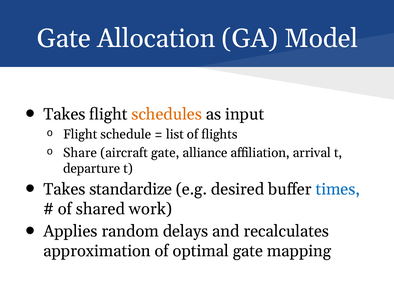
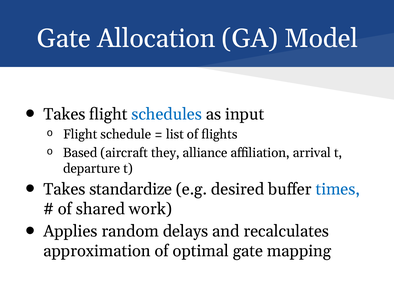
schedules colour: orange -> blue
Share: Share -> Based
aircraft gate: gate -> they
